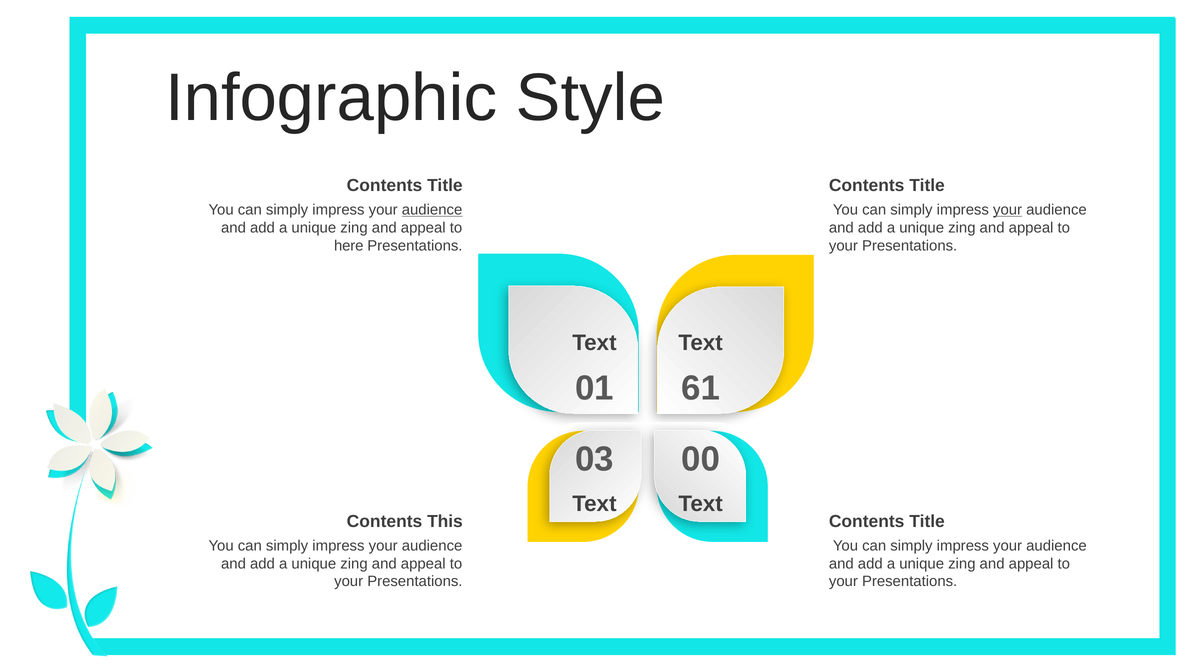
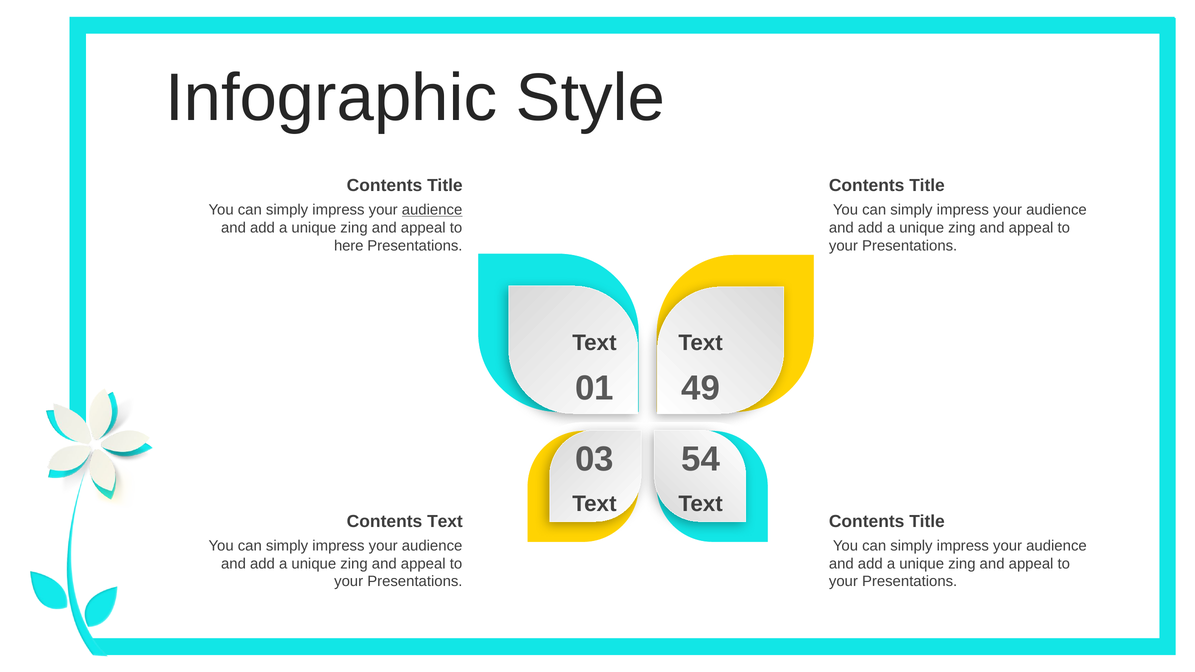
your at (1008, 210) underline: present -> none
61: 61 -> 49
00: 00 -> 54
Contents This: This -> Text
